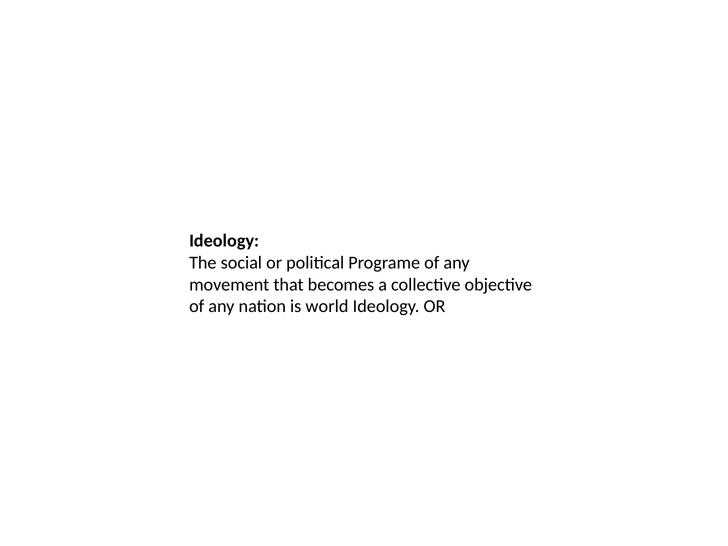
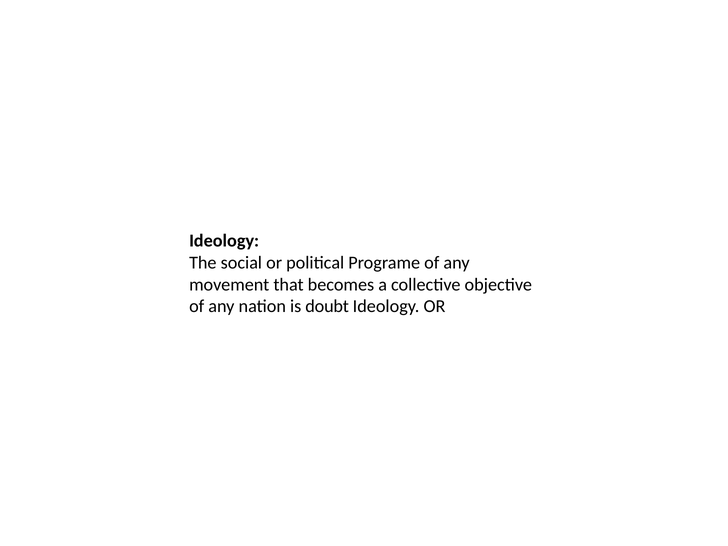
world: world -> doubt
